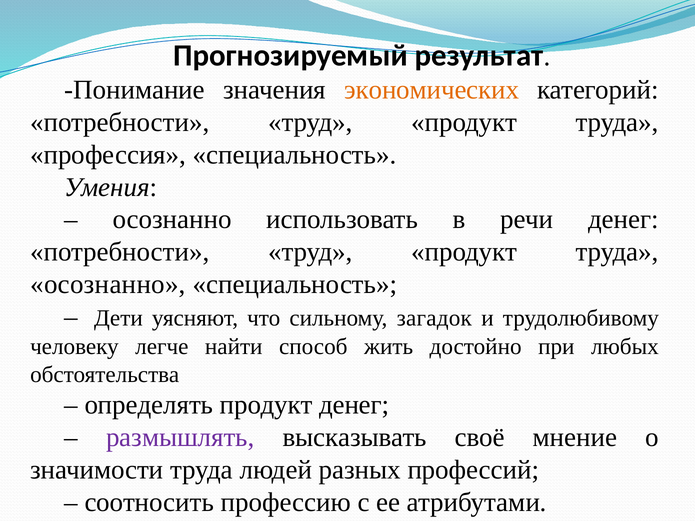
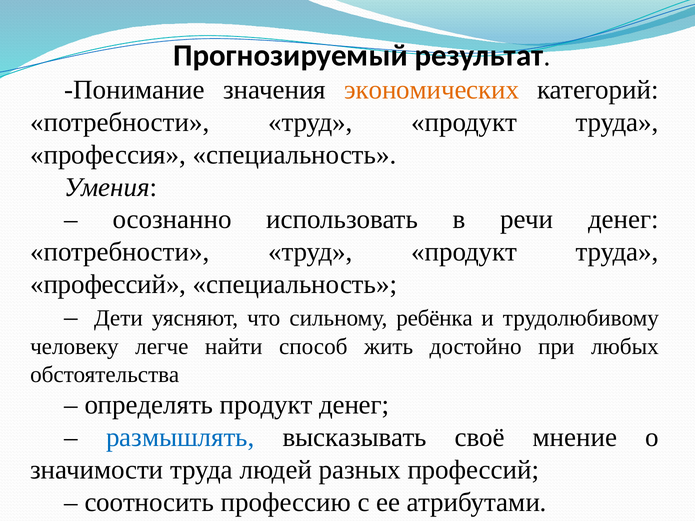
осознанно at (108, 285): осознанно -> профессий
загадок: загадок -> ребёнка
размышлять colour: purple -> blue
